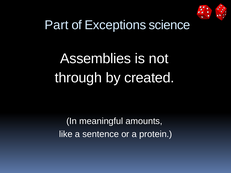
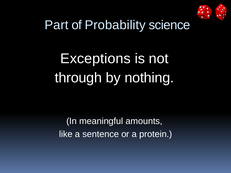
Exceptions: Exceptions -> Probability
Assemblies: Assemblies -> Exceptions
created: created -> nothing
